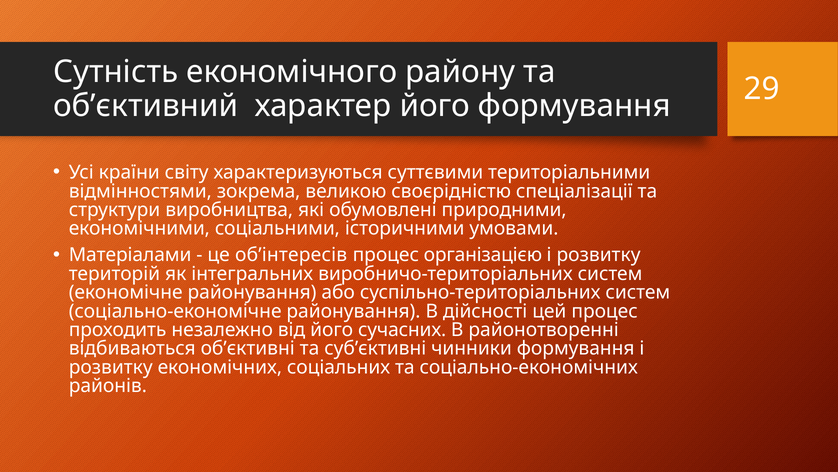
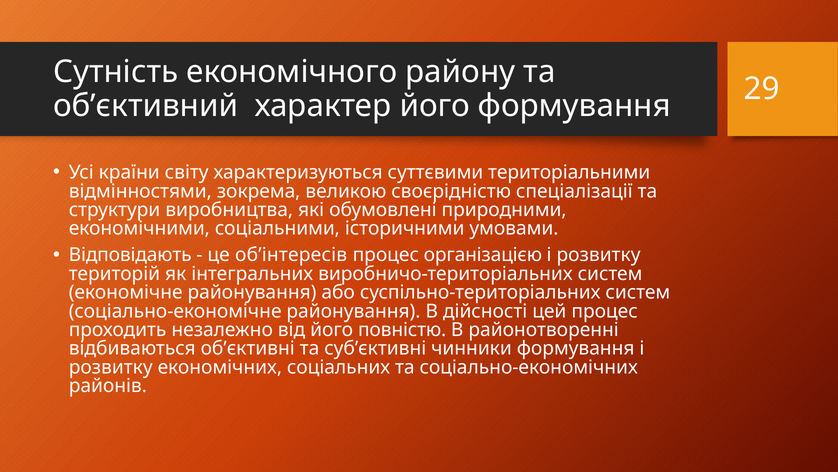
Матеріалами: Матеріалами -> Відповідають
сучасних: сучасних -> повністю
